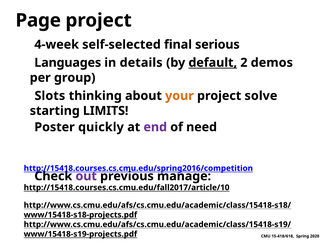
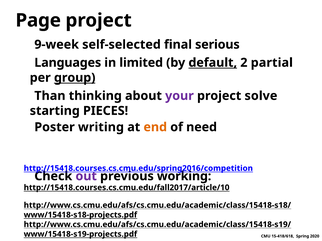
4-week: 4-week -> 9-week
details: details -> limited
demos: demos -> partial
group underline: none -> present
Slots: Slots -> Than
your colour: orange -> purple
LIMITS: LIMITS -> PIECES
quickly: quickly -> writing
end colour: purple -> orange
manage: manage -> working
